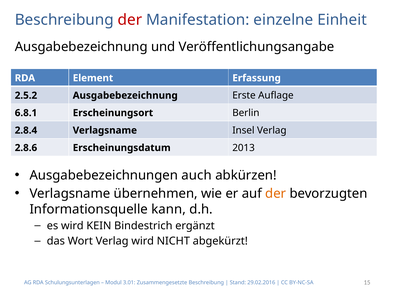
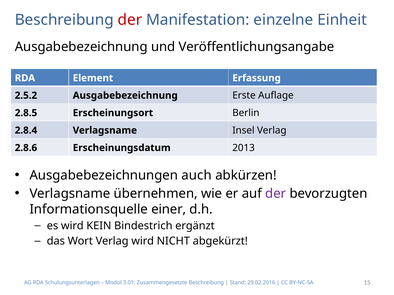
6.8.1: 6.8.1 -> 2.8.5
der at (276, 194) colour: orange -> purple
kann: kann -> einer
